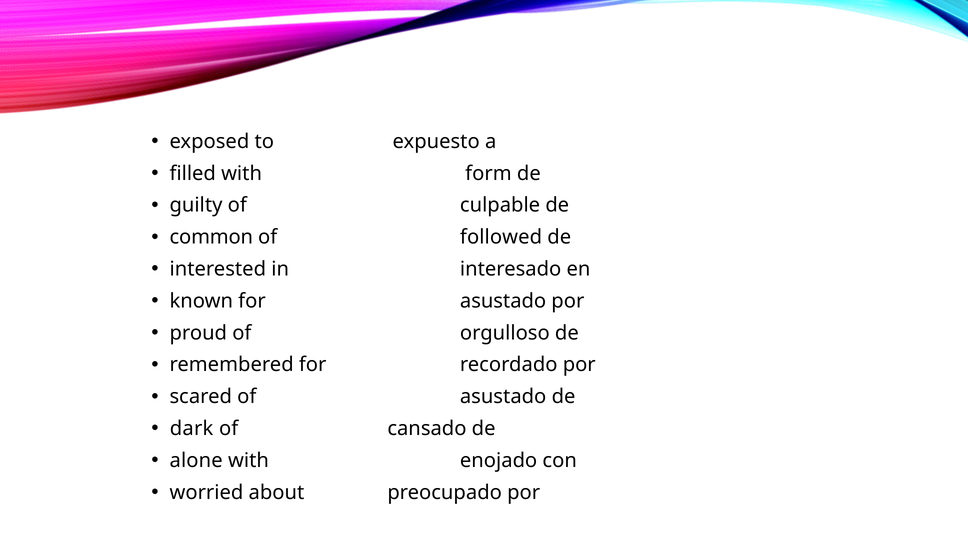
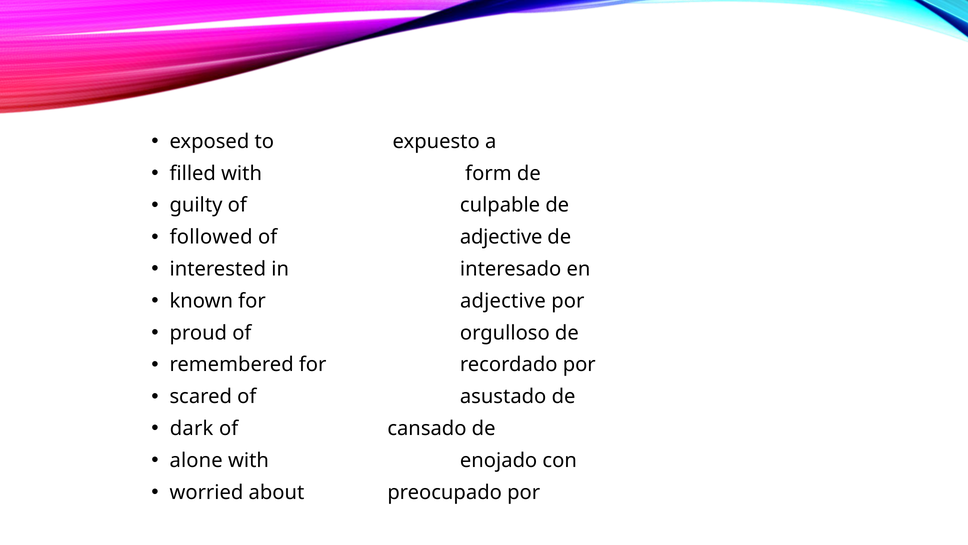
common: common -> followed
of followed: followed -> adjective
for asustado: asustado -> adjective
